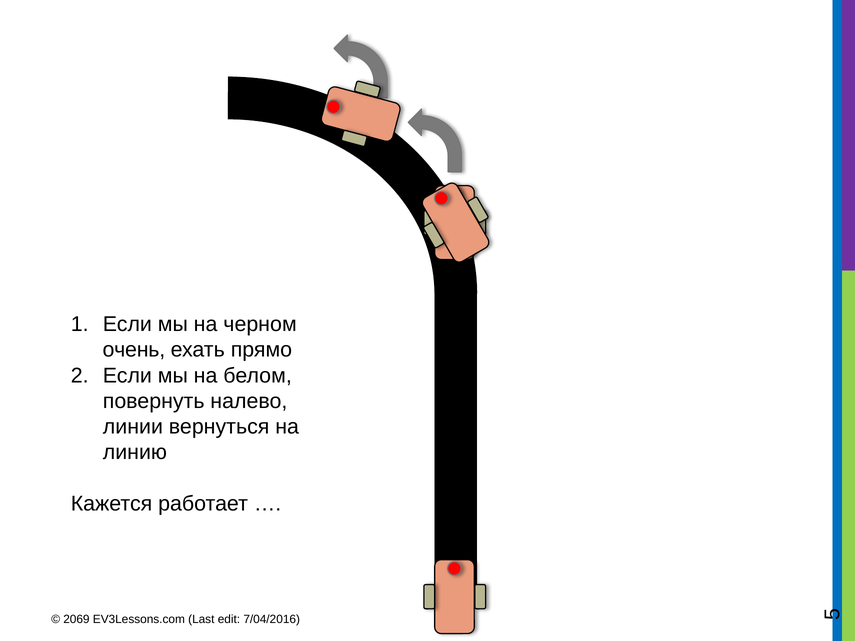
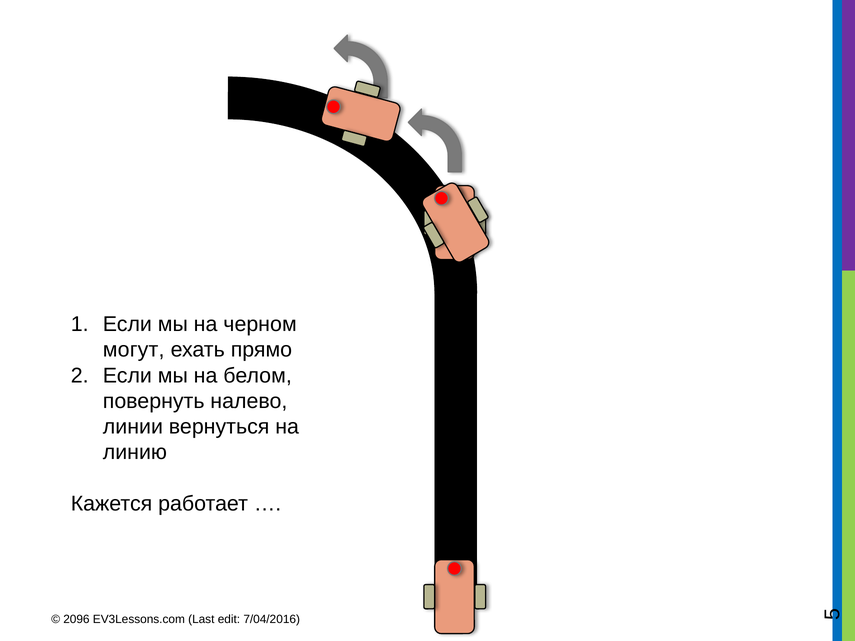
очень: очень -> могут
2069: 2069 -> 2096
